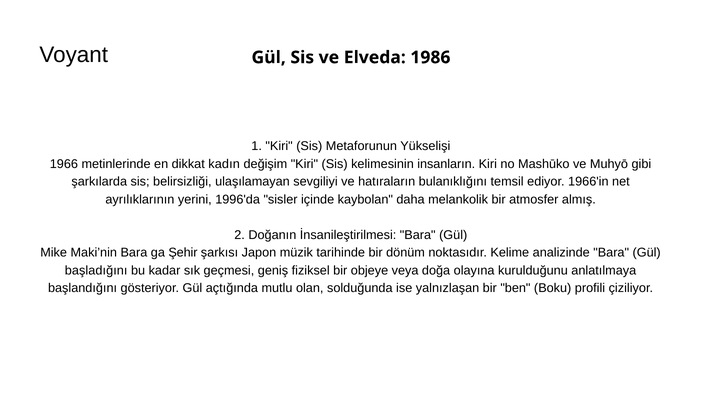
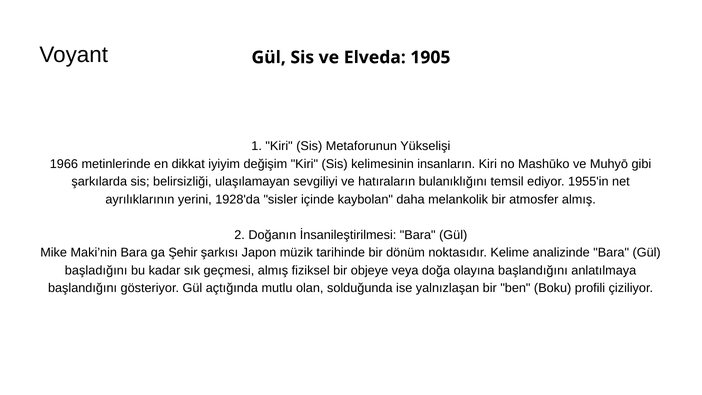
1986: 1986 -> 1905
kadın: kadın -> iyiyim
1966'in: 1966'in -> 1955'in
1996'da: 1996'da -> 1928'da
geçmesi geniş: geniş -> almış
olayına kurulduğunu: kurulduğunu -> başlandığını
